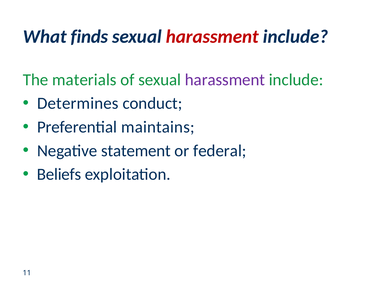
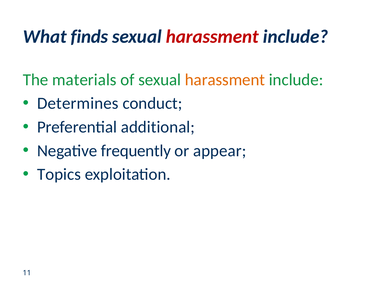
harassment at (225, 80) colour: purple -> orange
maintains: maintains -> additional
statement: statement -> frequently
federal: federal -> appear
Beliefs: Beliefs -> Topics
